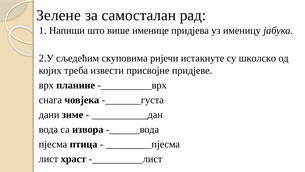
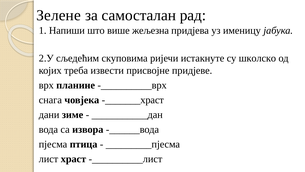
именице: именице -> жељезна
-_______густа: -_______густа -> -_______храст
